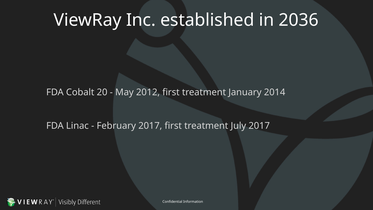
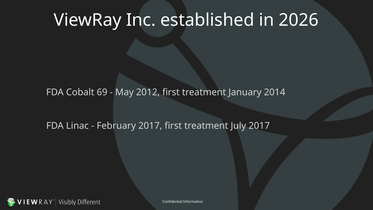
2036: 2036 -> 2026
20: 20 -> 69
